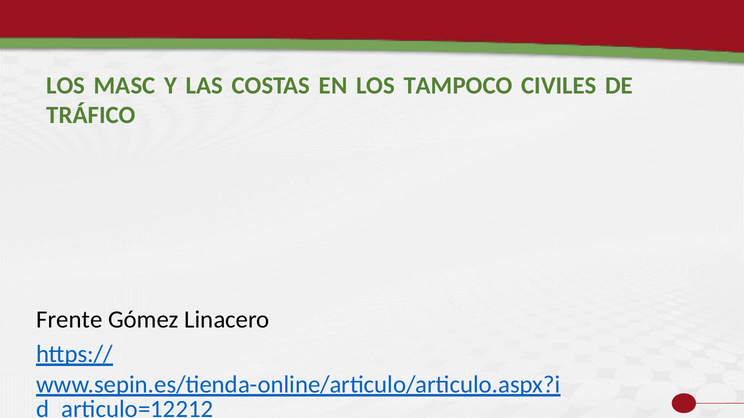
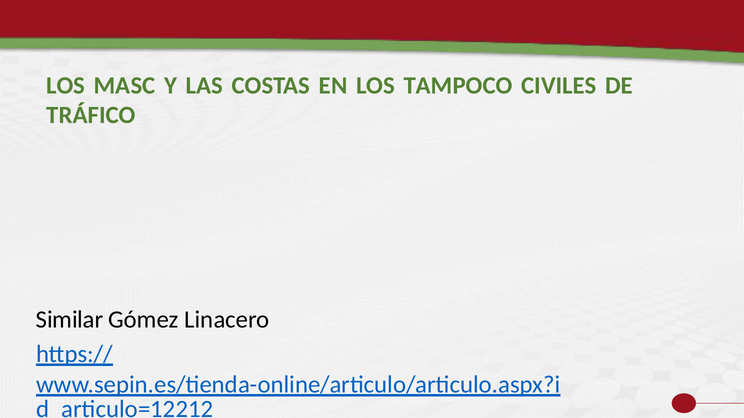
Frente: Frente -> Similar
